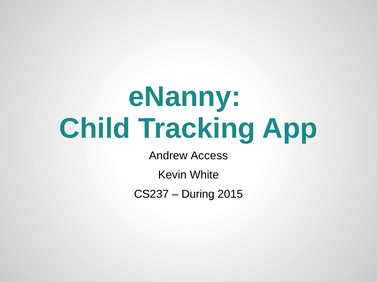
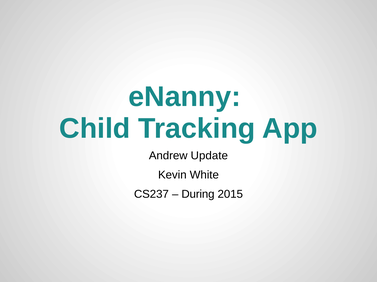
Access: Access -> Update
